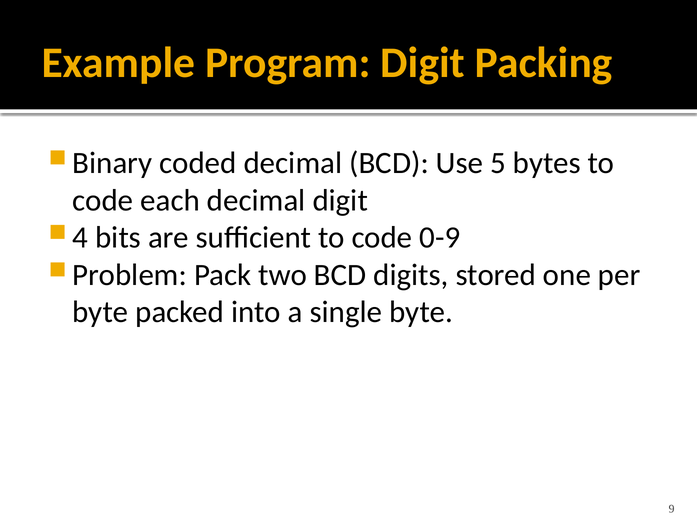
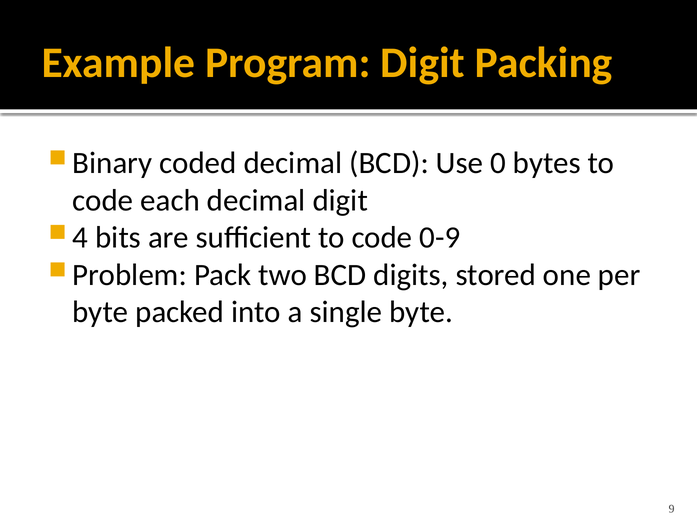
5: 5 -> 0
